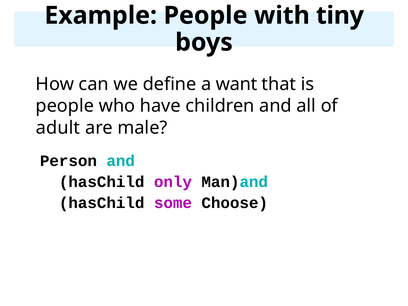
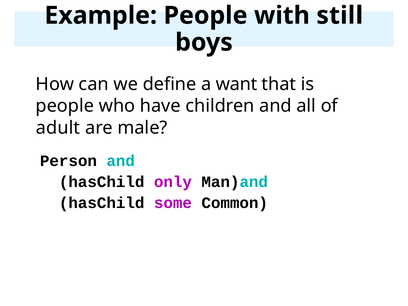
tiny: tiny -> still
Choose: Choose -> Common
